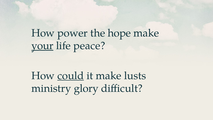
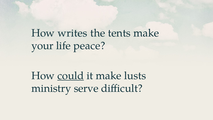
power: power -> writes
hope: hope -> tents
your underline: present -> none
glory: glory -> serve
